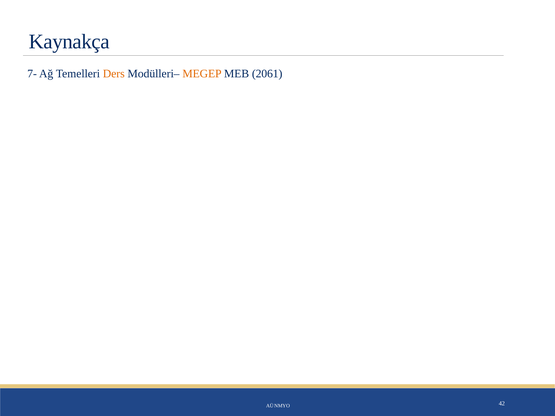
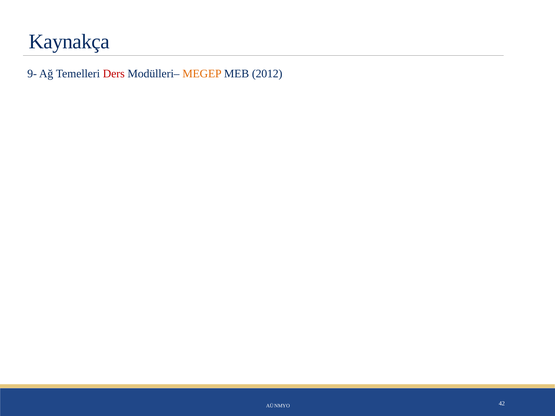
7-: 7- -> 9-
Ders colour: orange -> red
2061: 2061 -> 2012
